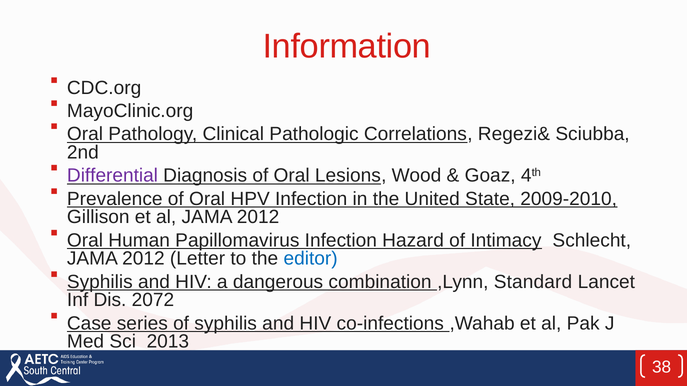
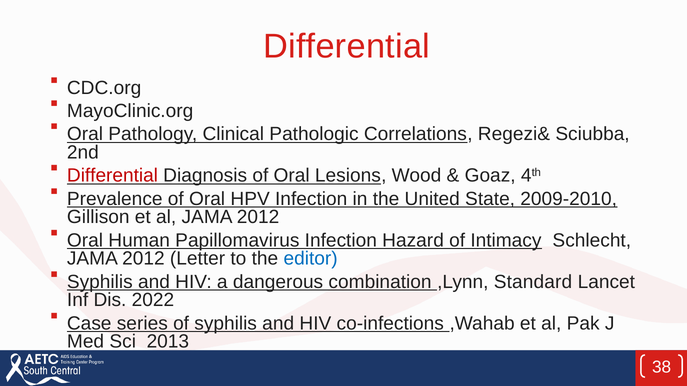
Information at (347, 46): Information -> Differential
Differential at (112, 176) colour: purple -> red
2072: 2072 -> 2022
